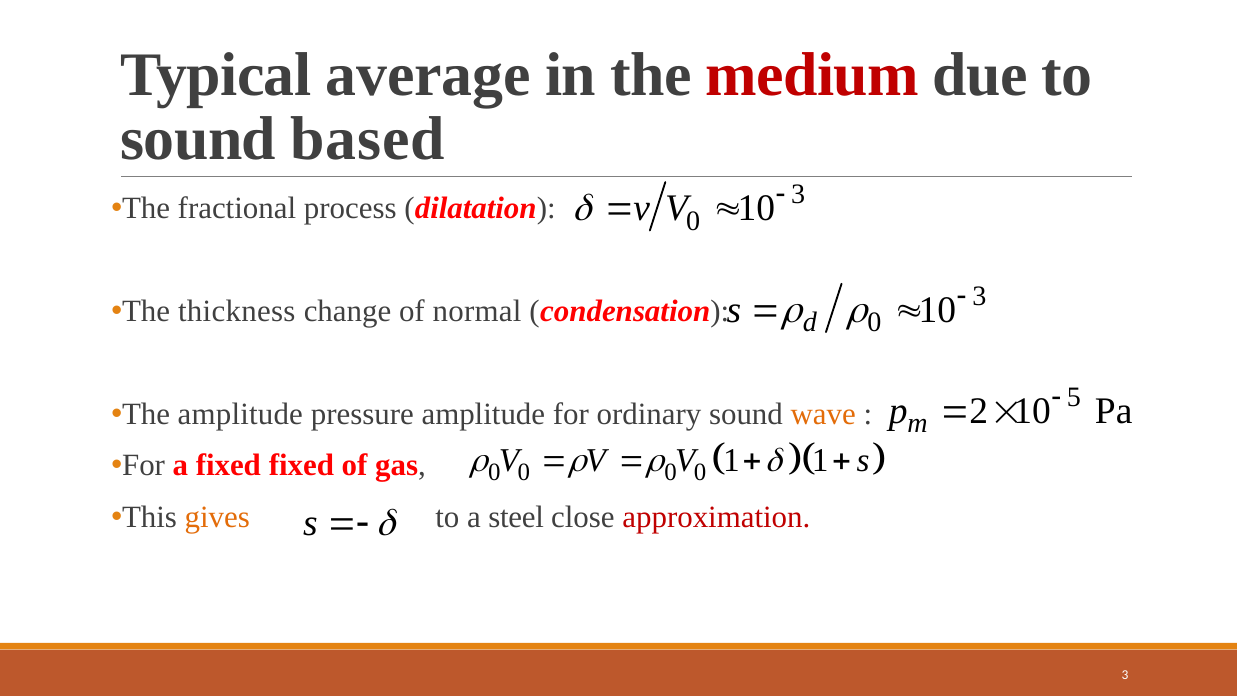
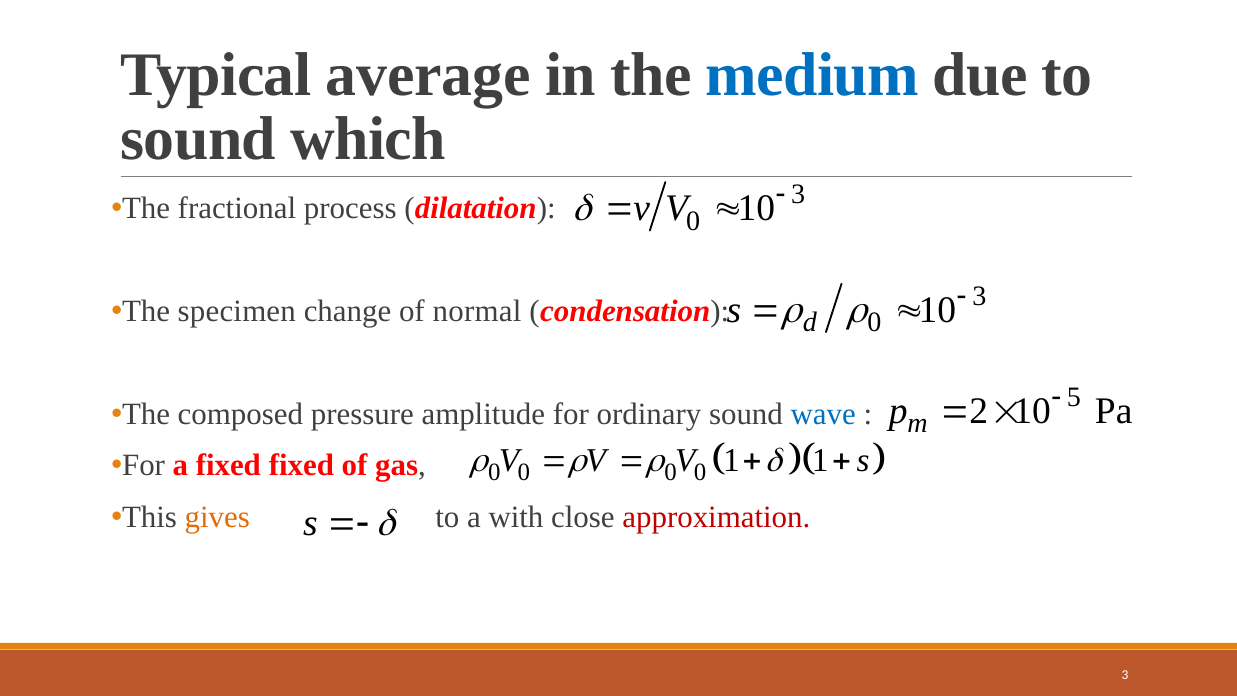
medium colour: red -> blue
based: based -> which
thickness: thickness -> specimen
The amplitude: amplitude -> composed
wave colour: orange -> blue
steel: steel -> with
